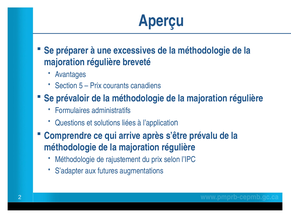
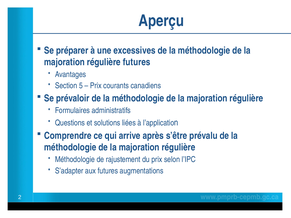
régulière breveté: breveté -> futures
